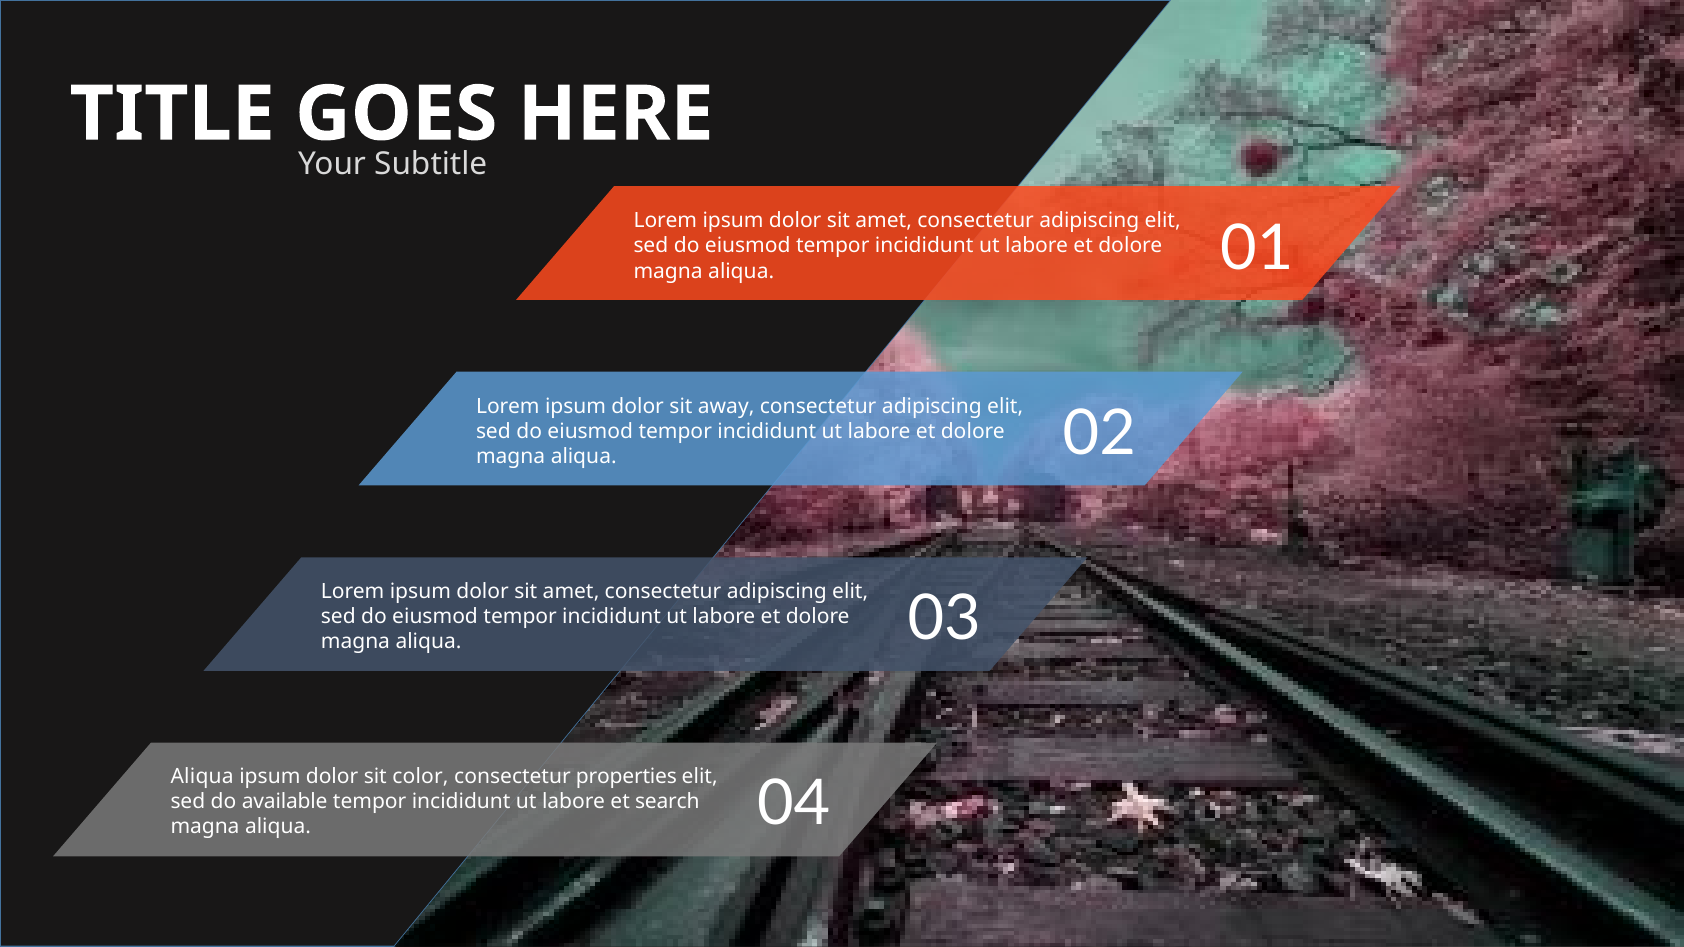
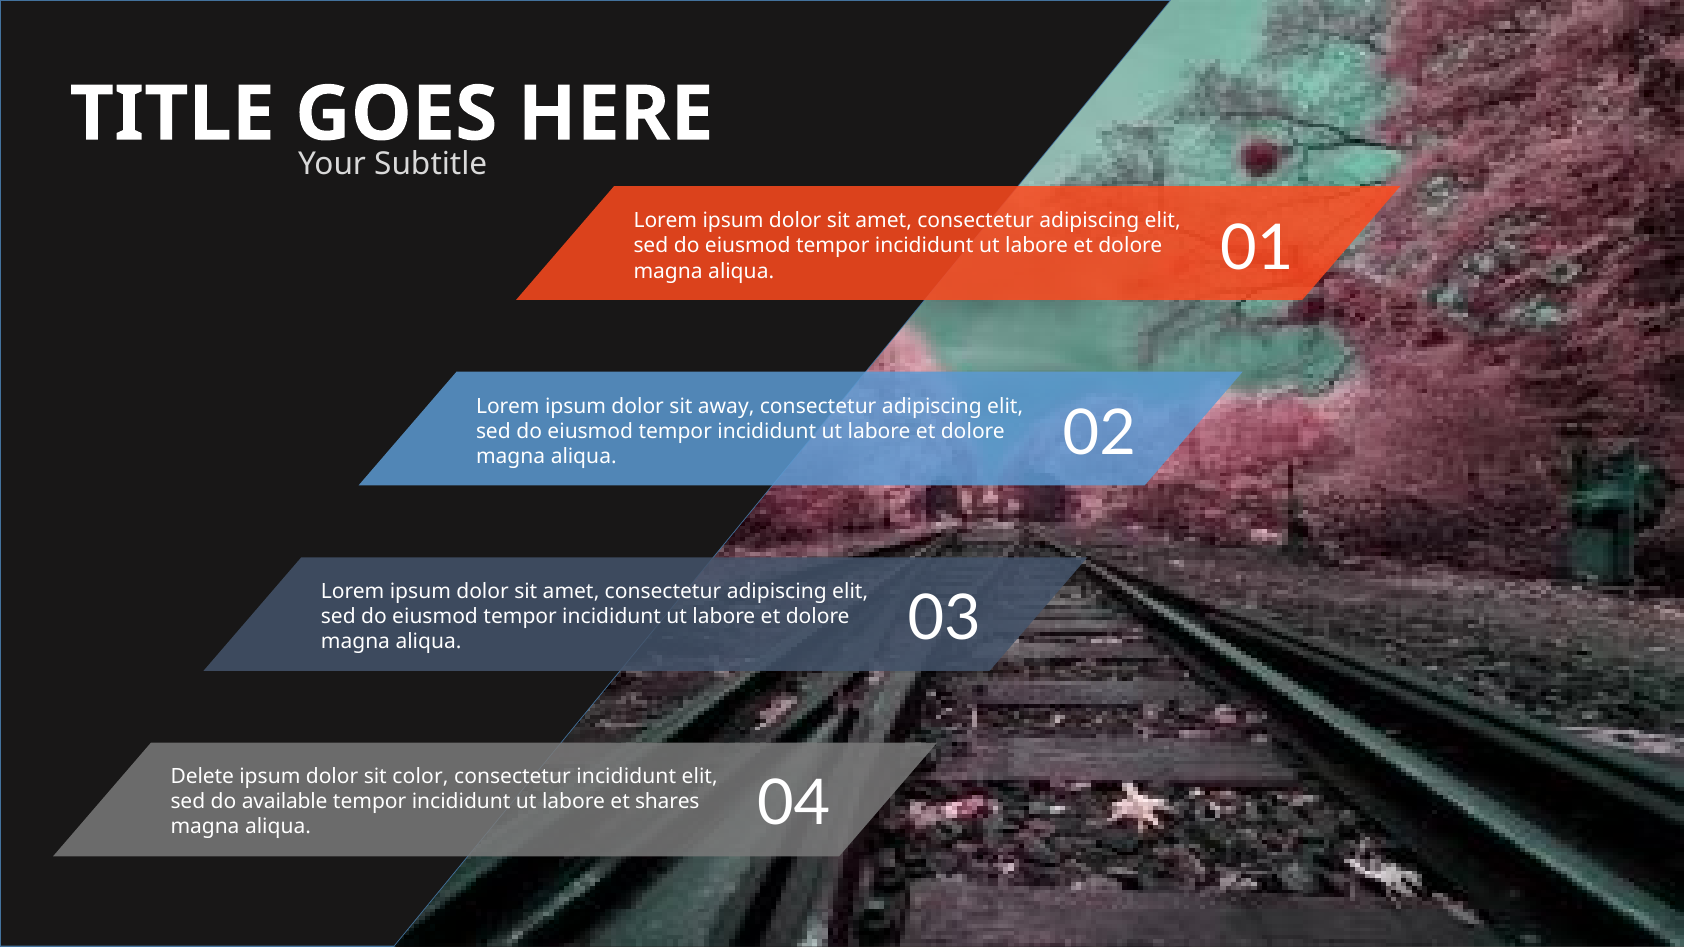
Aliqua at (202, 777): Aliqua -> Delete
consectetur properties: properties -> incididunt
search: search -> shares
